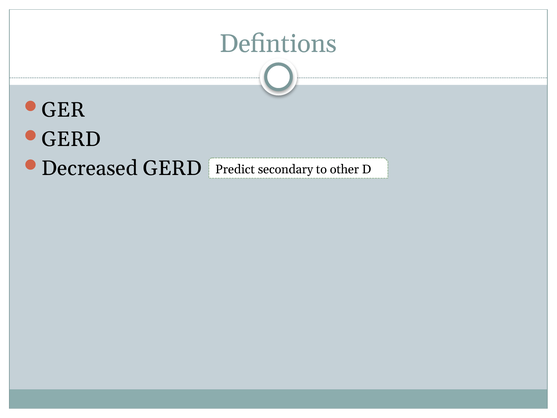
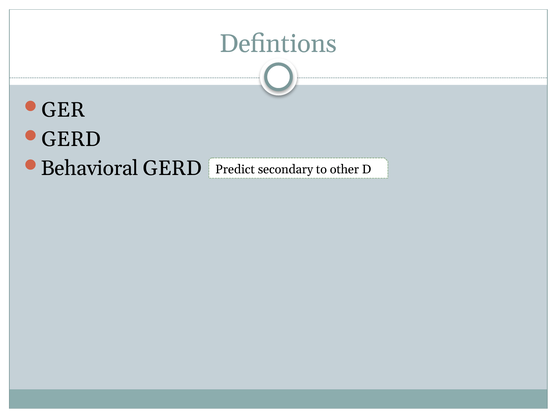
Decreased: Decreased -> Behavioral
